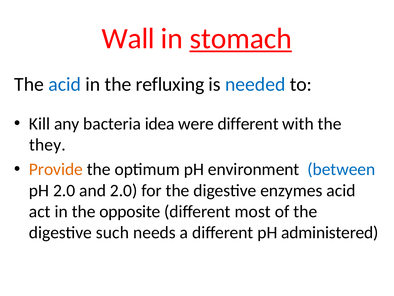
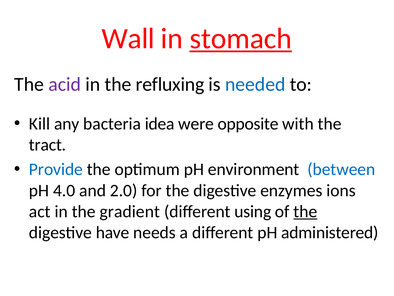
acid at (65, 84) colour: blue -> purple
were different: different -> opposite
they: they -> tract
Provide colour: orange -> blue
pH 2.0: 2.0 -> 4.0
enzymes acid: acid -> ions
opposite: opposite -> gradient
most: most -> using
the at (305, 211) underline: none -> present
such: such -> have
